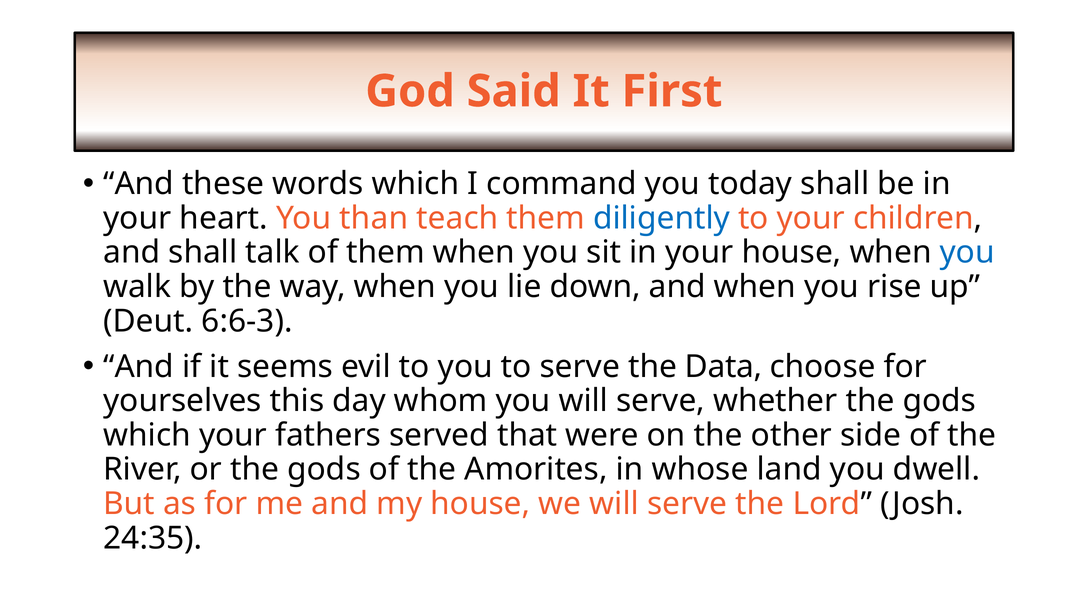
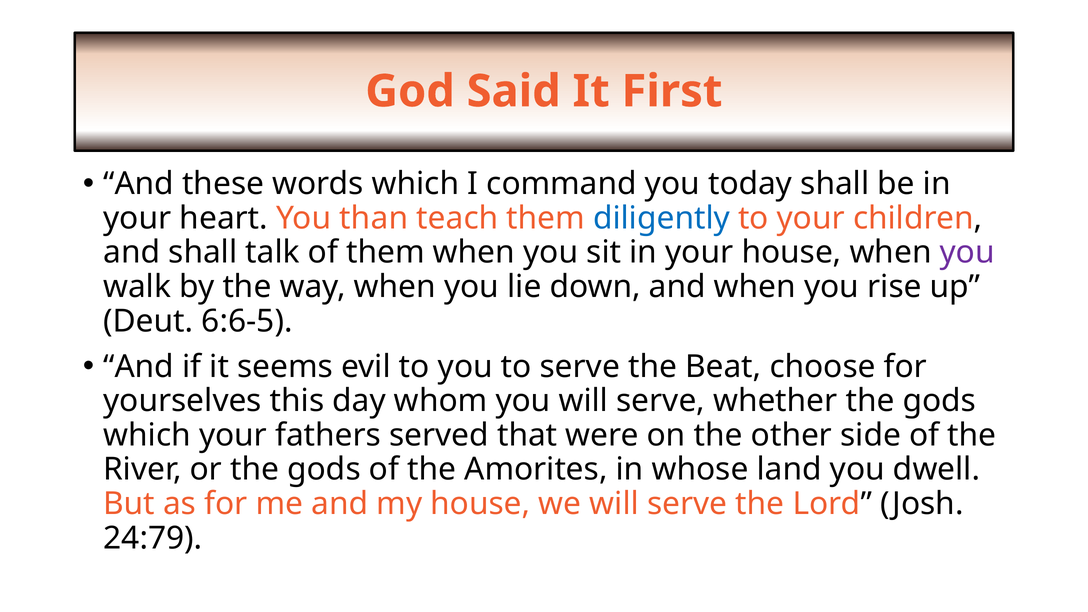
you at (967, 253) colour: blue -> purple
6:6-3: 6:6-3 -> 6:6-5
Data: Data -> Beat
24:35: 24:35 -> 24:79
